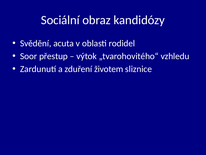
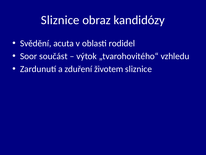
Sociální at (60, 20): Sociální -> Sliznice
přestup: přestup -> součást
